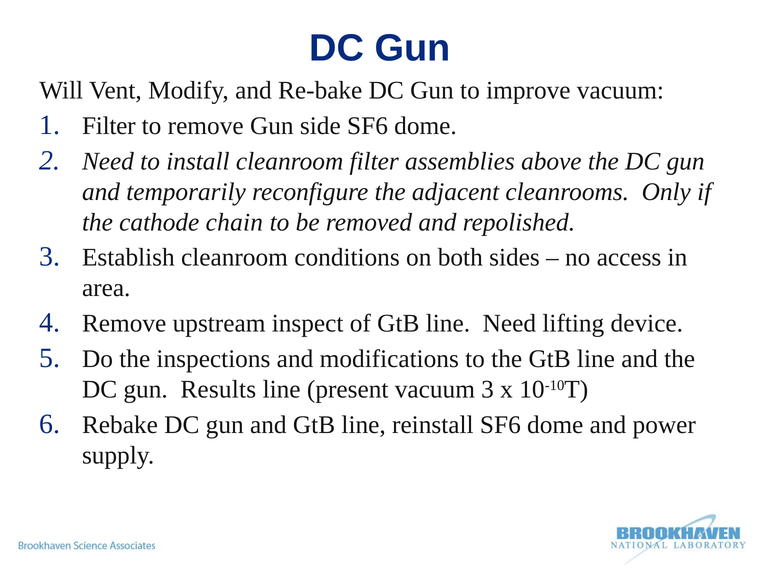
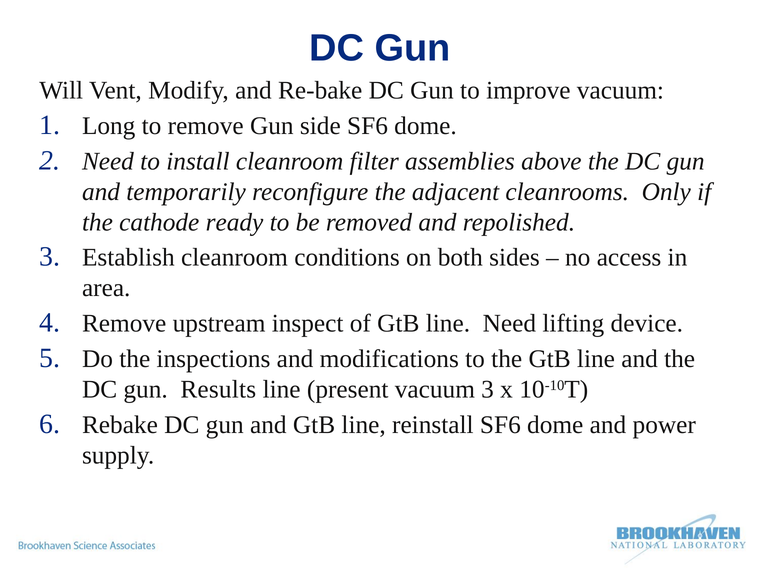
Filter at (109, 126): Filter -> Long
chain: chain -> ready
